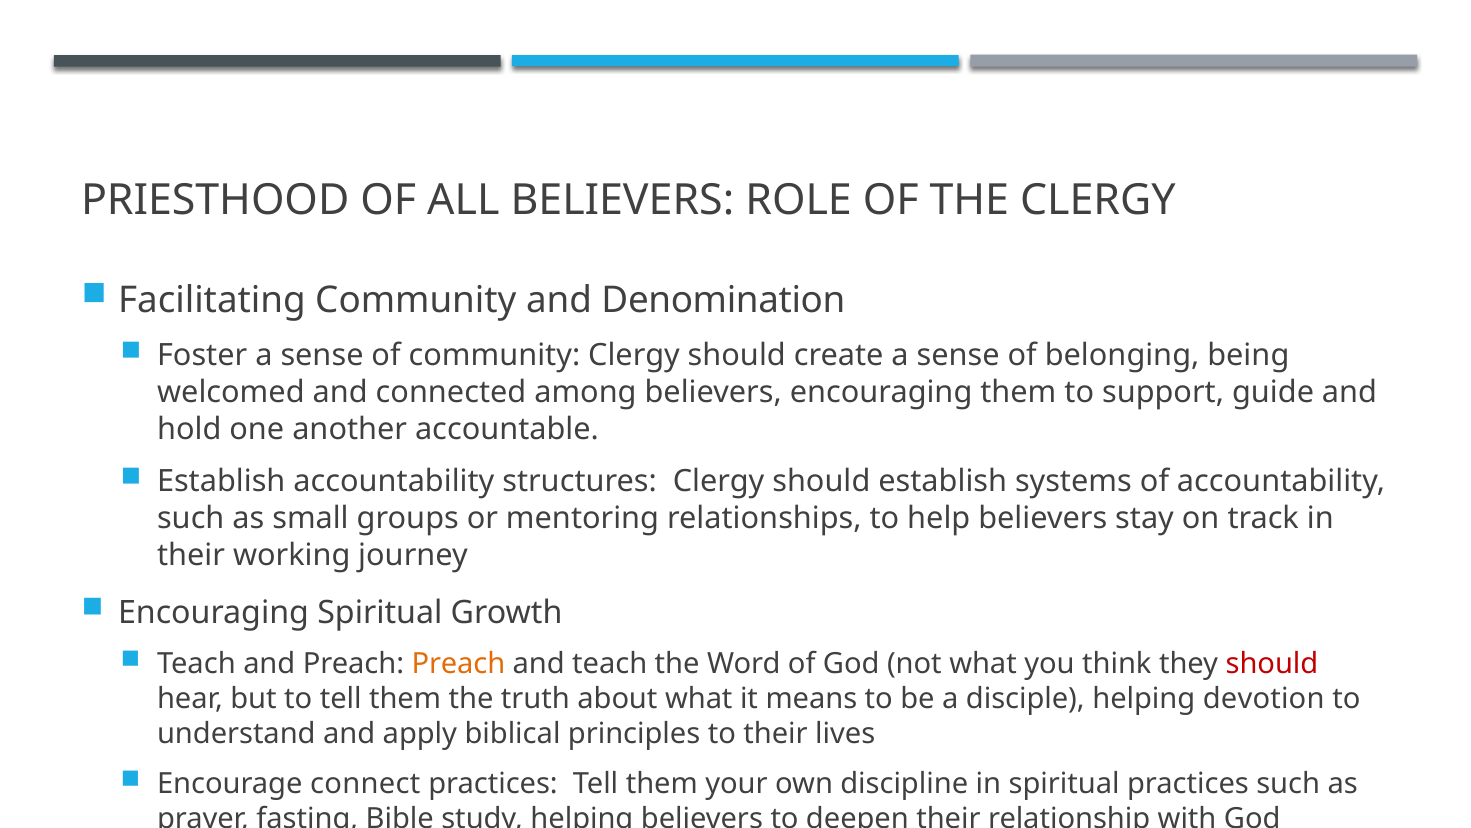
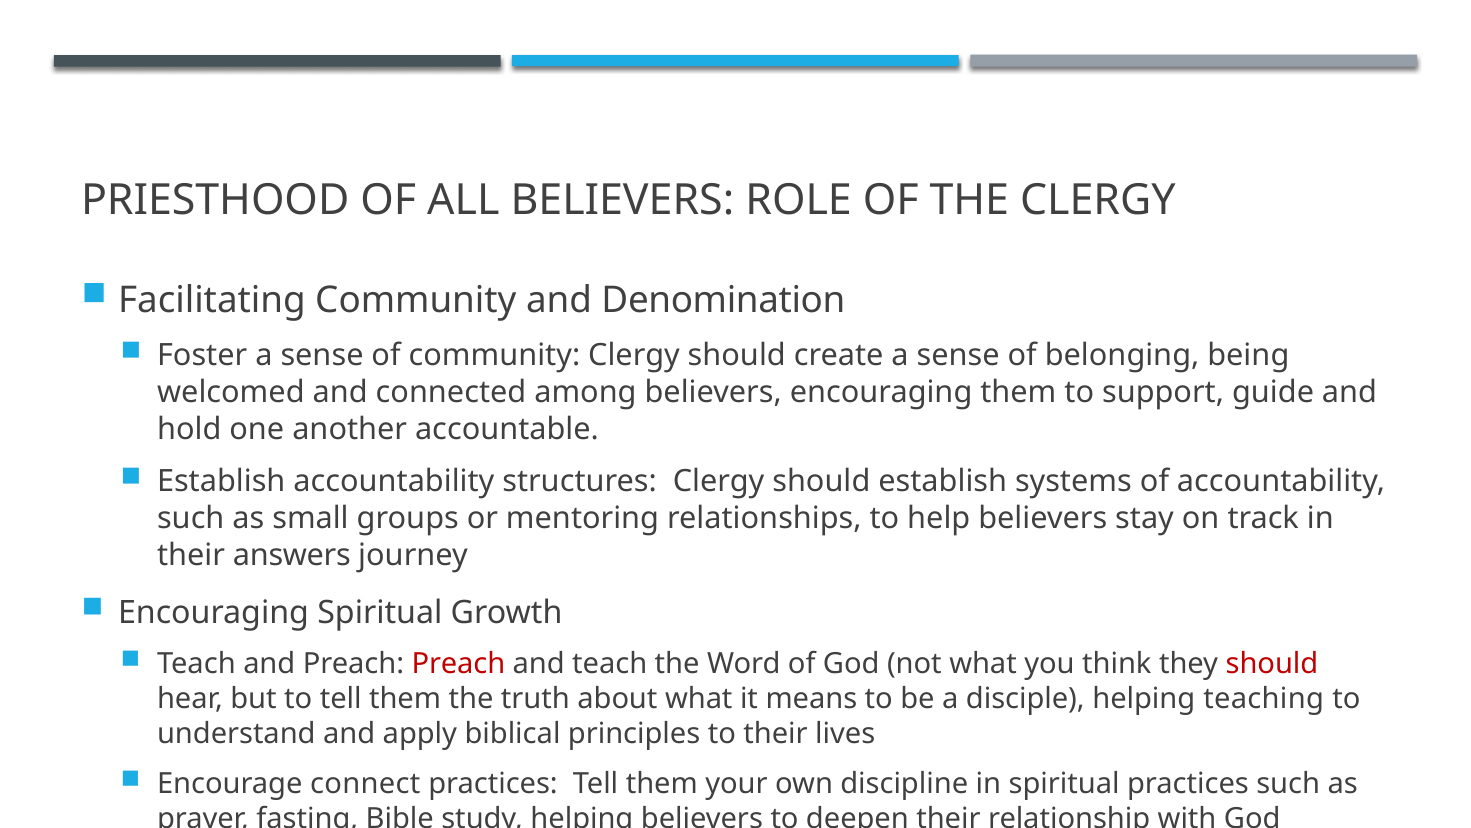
working: working -> answers
Preach at (458, 664) colour: orange -> red
devotion: devotion -> teaching
